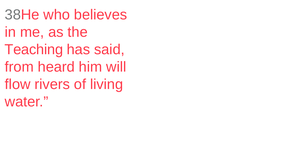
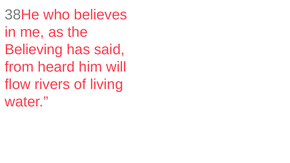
Teaching: Teaching -> Believing
